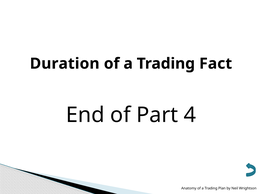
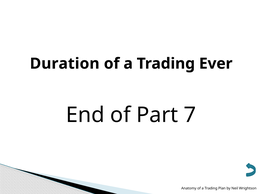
Fact: Fact -> Ever
4: 4 -> 7
